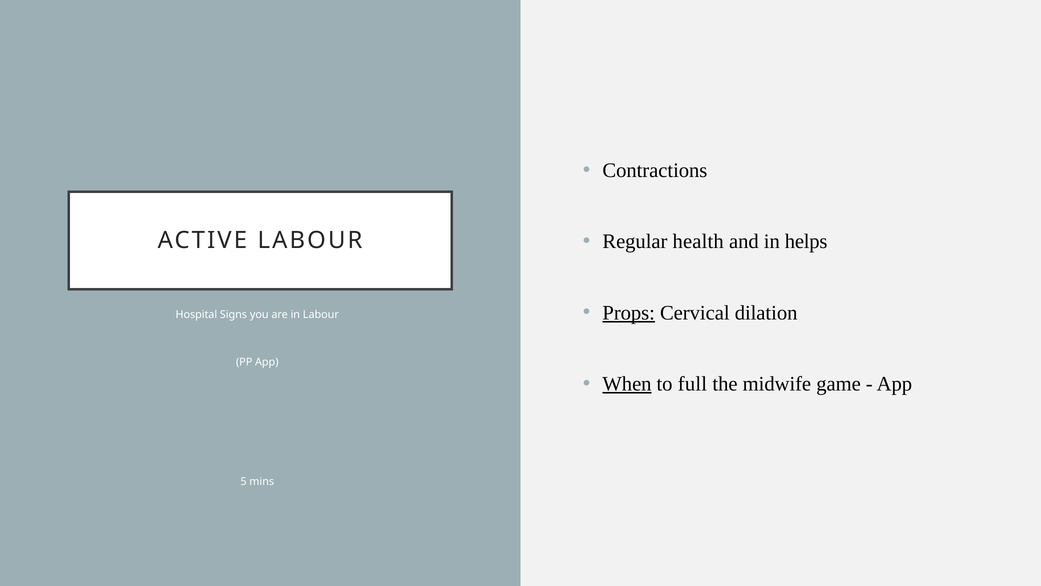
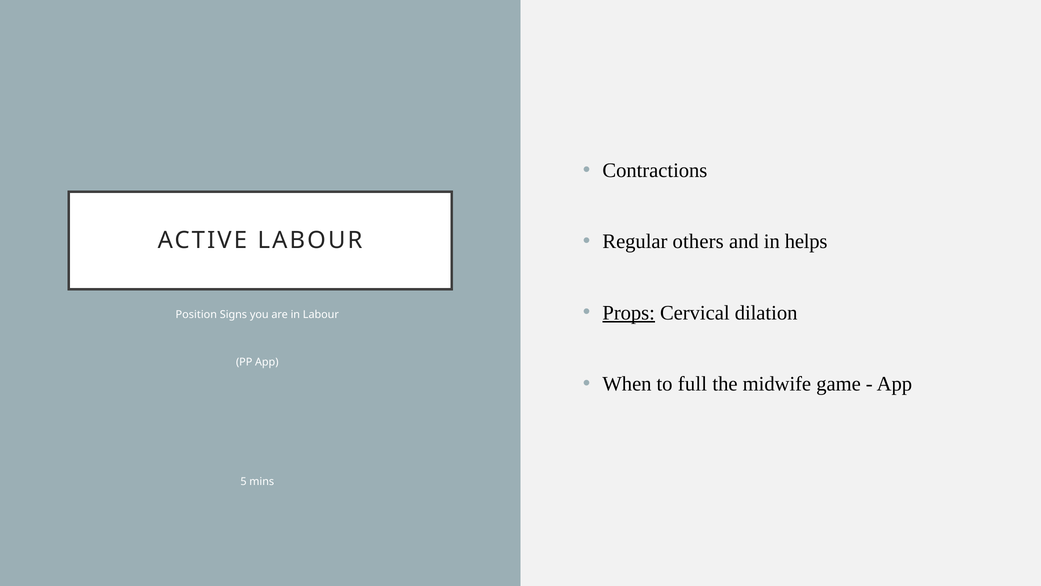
health: health -> others
Hospital: Hospital -> Position
When underline: present -> none
